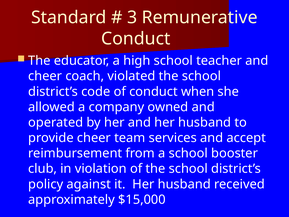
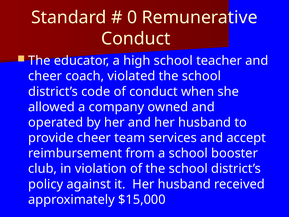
3: 3 -> 0
